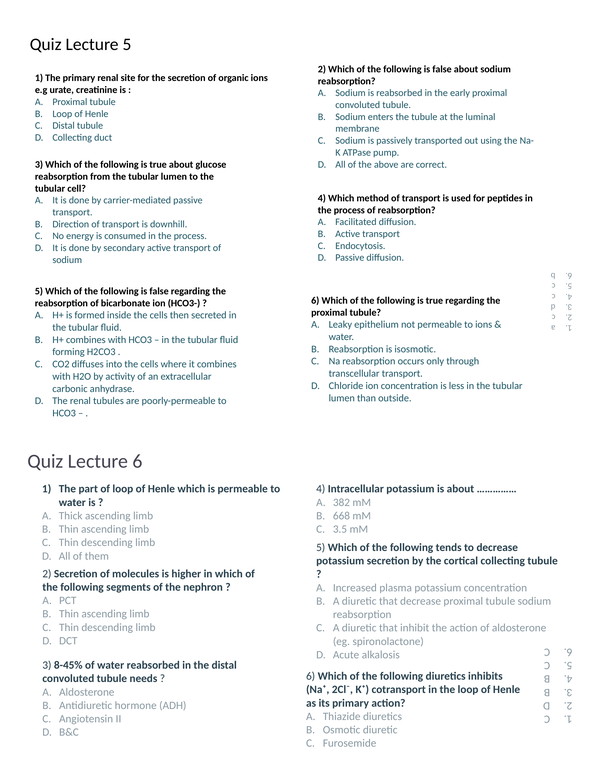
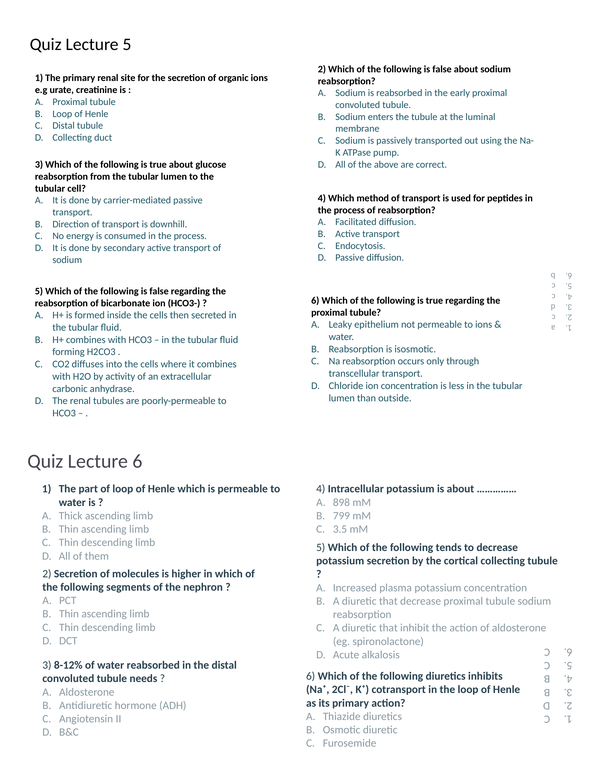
382: 382 -> 898
668: 668 -> 799
8-45%: 8-45% -> 8-12%
